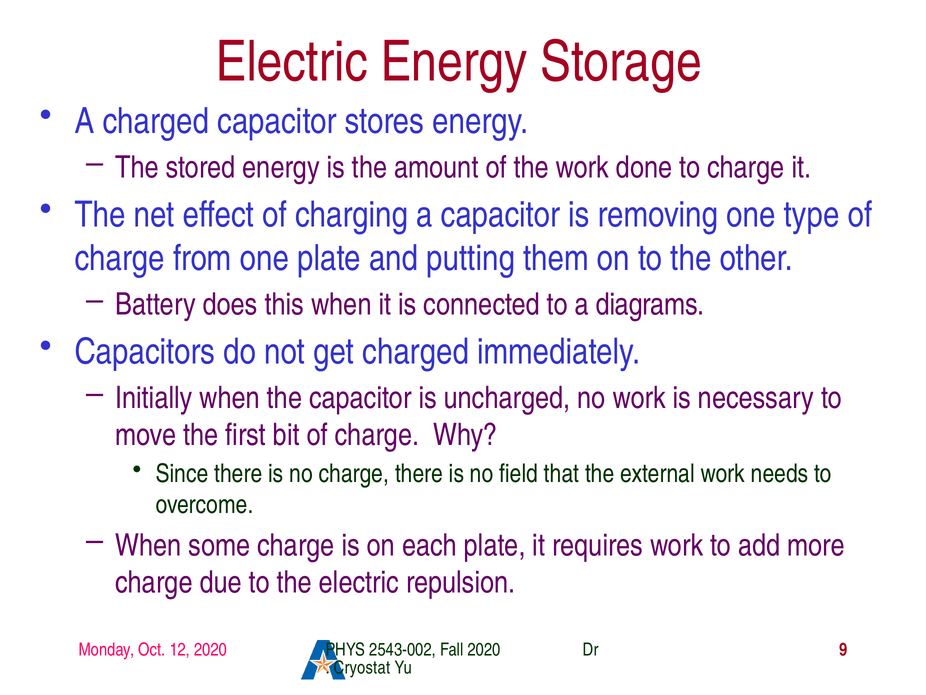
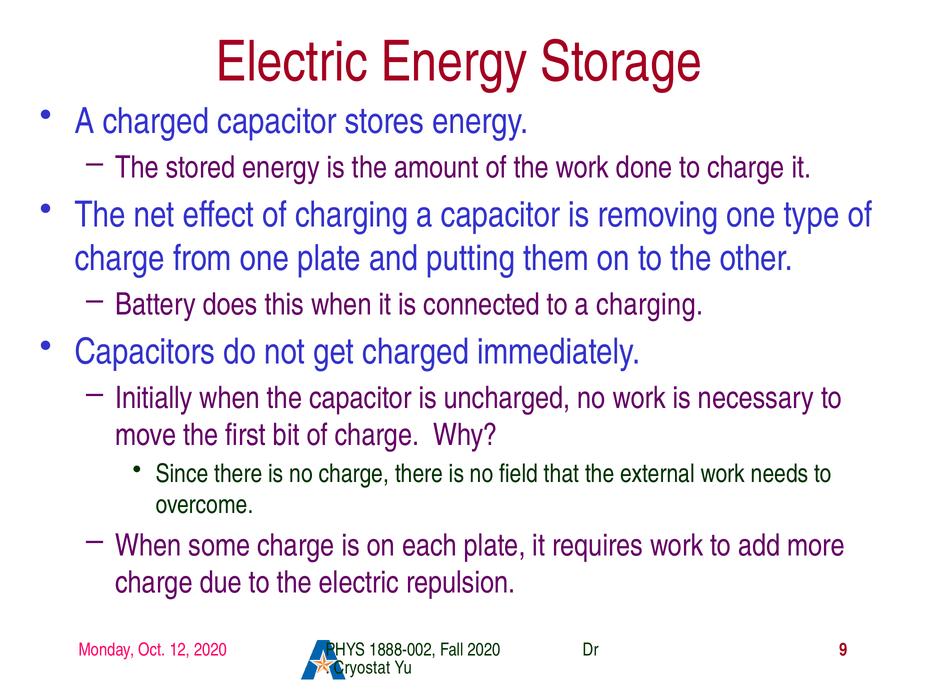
a diagrams: diagrams -> charging
2543-002: 2543-002 -> 1888-002
